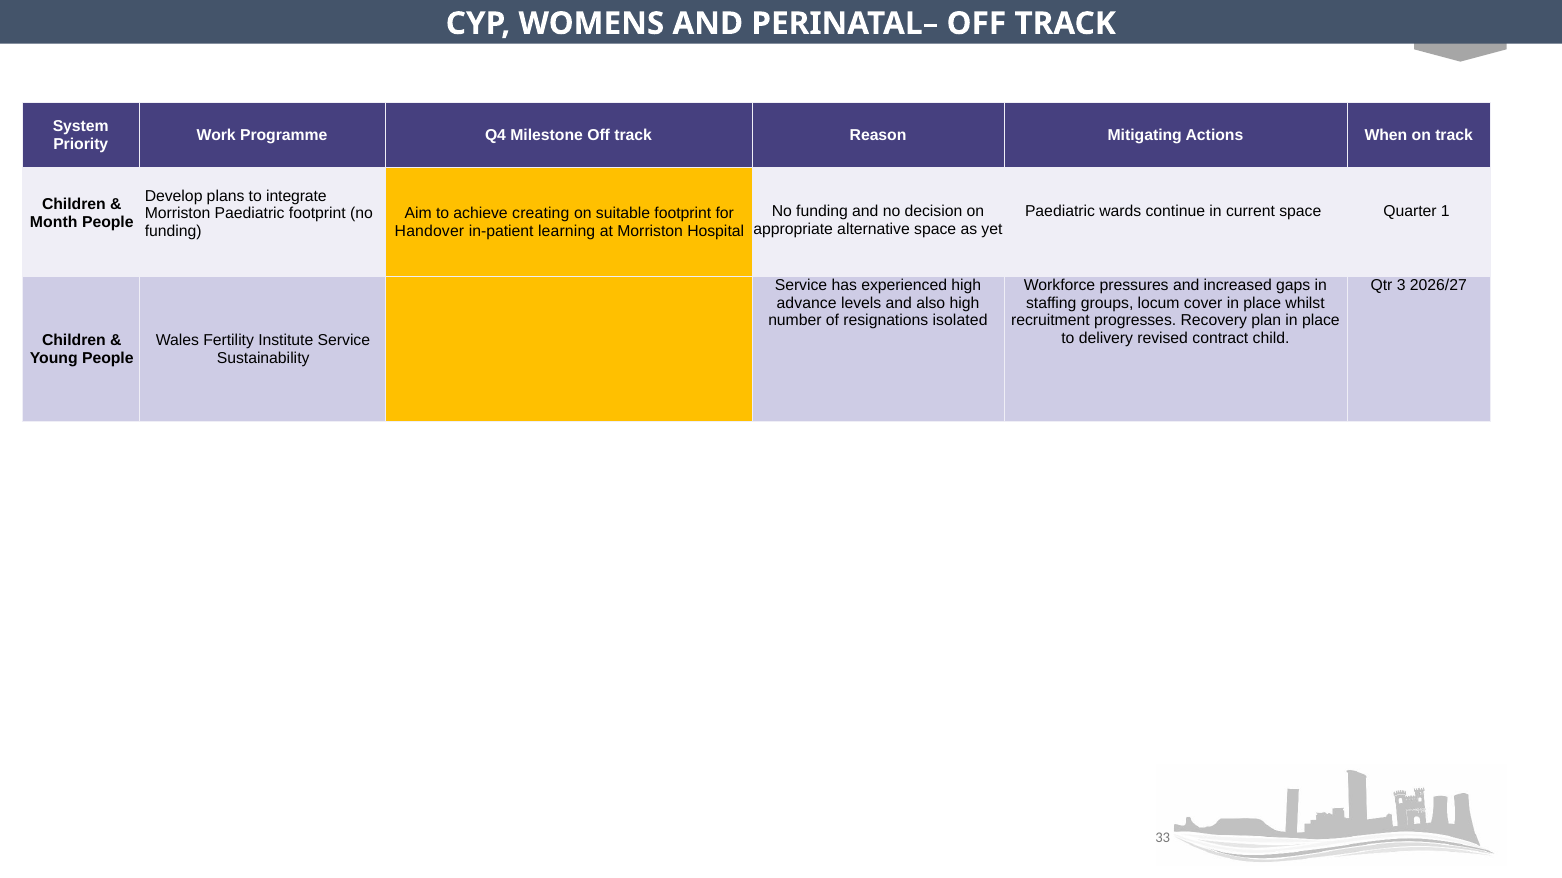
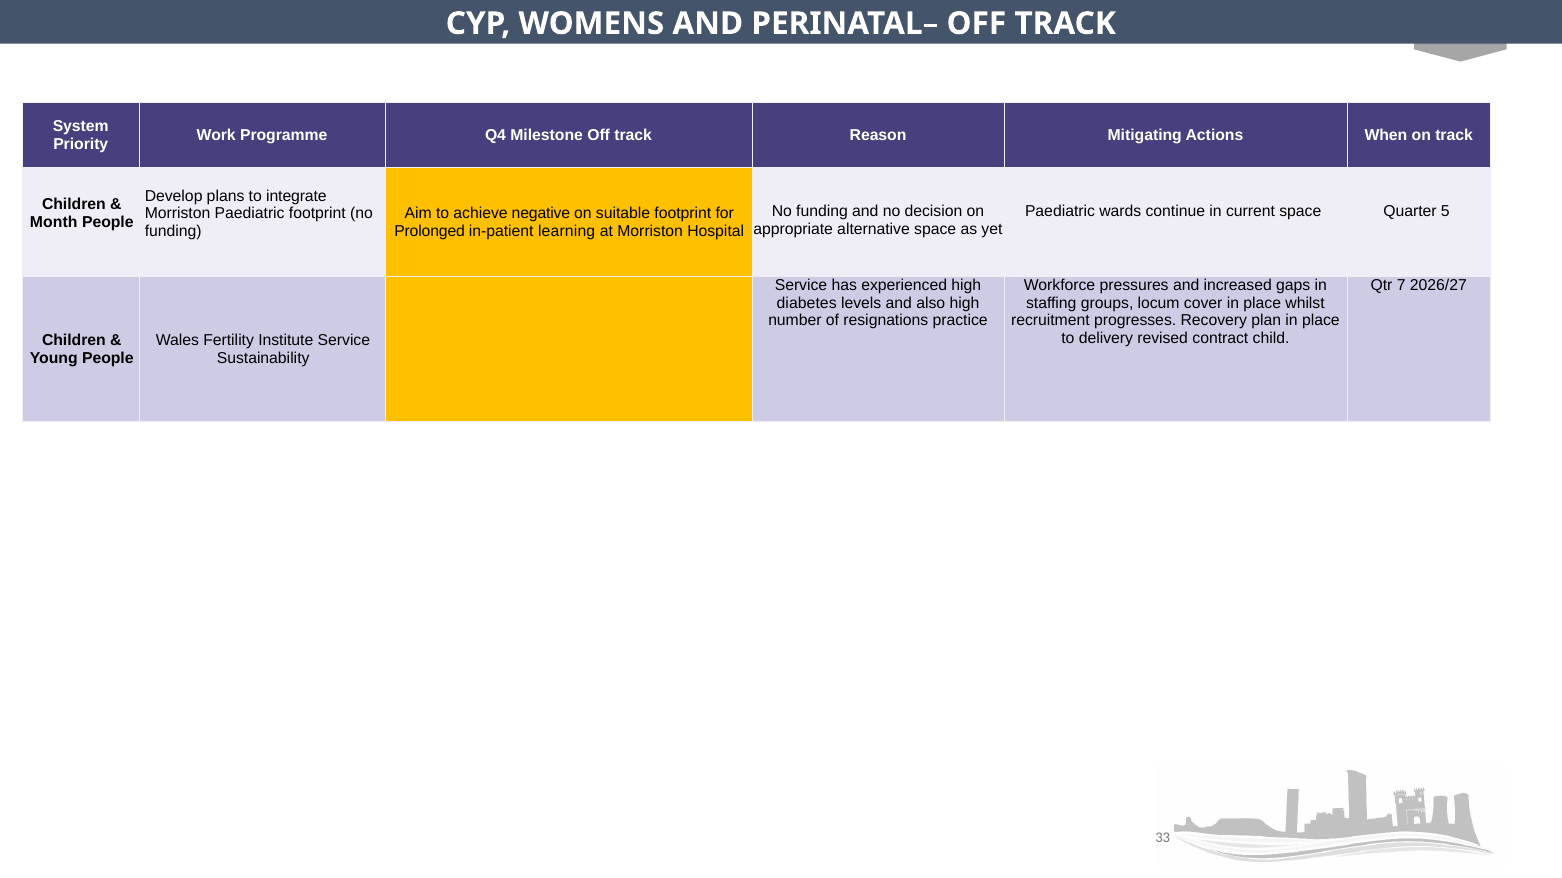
1: 1 -> 5
creating: creating -> negative
Handover: Handover -> Prolonged
3: 3 -> 7
advance: advance -> diabetes
isolated: isolated -> practice
